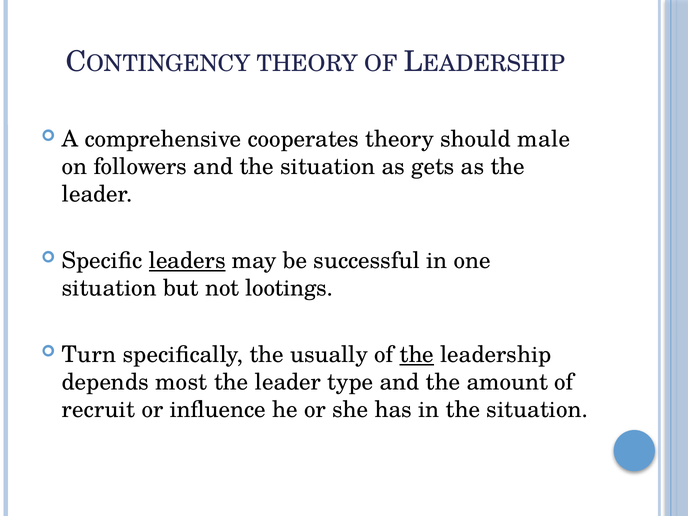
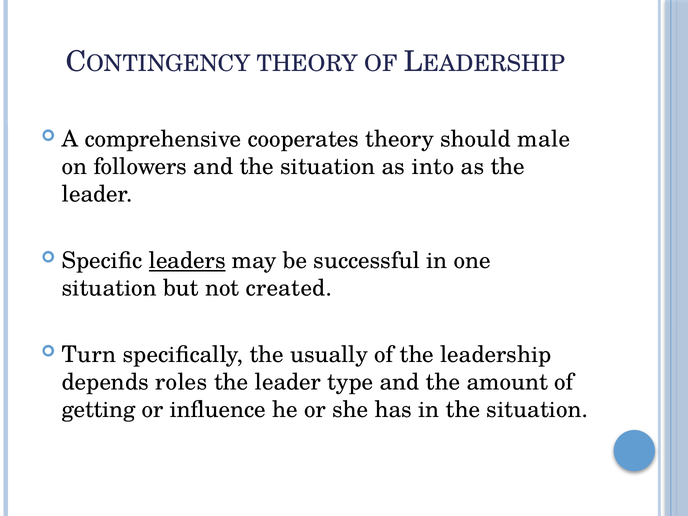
gets: gets -> into
lootings: lootings -> created
the at (417, 355) underline: present -> none
most: most -> roles
recruit: recruit -> getting
